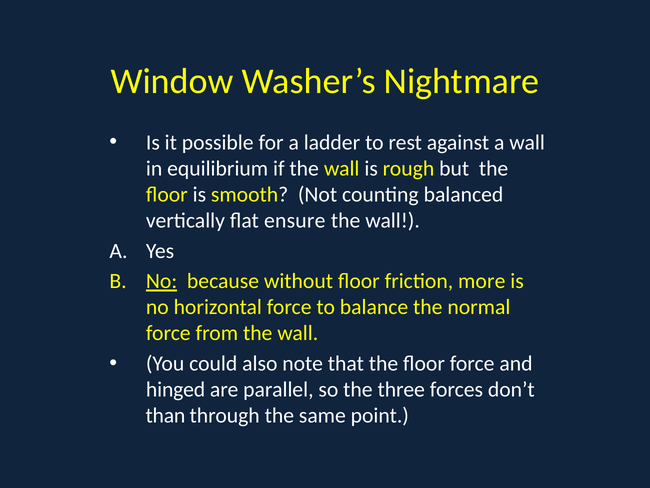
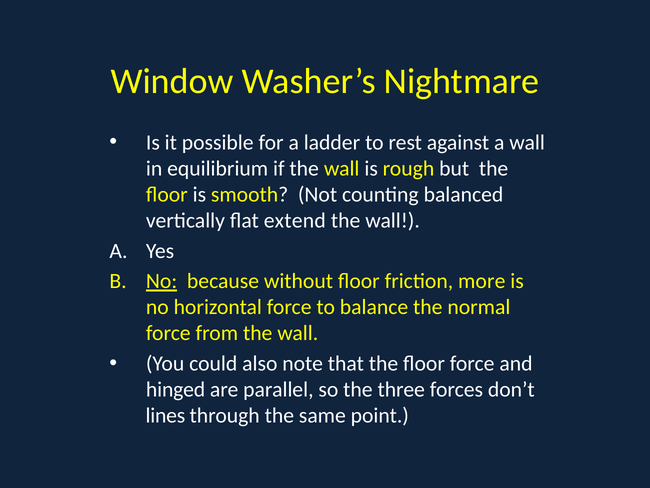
ensure: ensure -> extend
than: than -> lines
